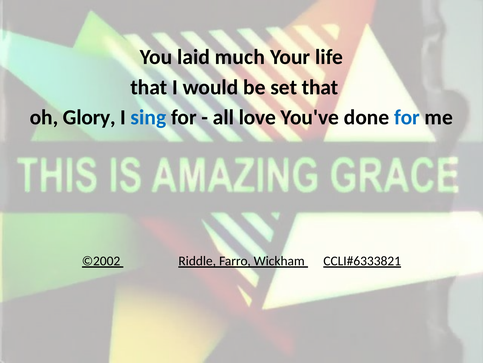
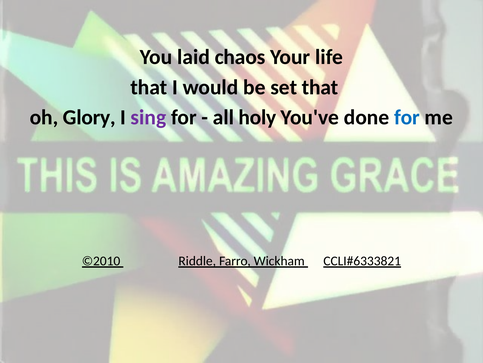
much: much -> chaos
sing colour: blue -> purple
love: love -> holy
©2002: ©2002 -> ©2010
